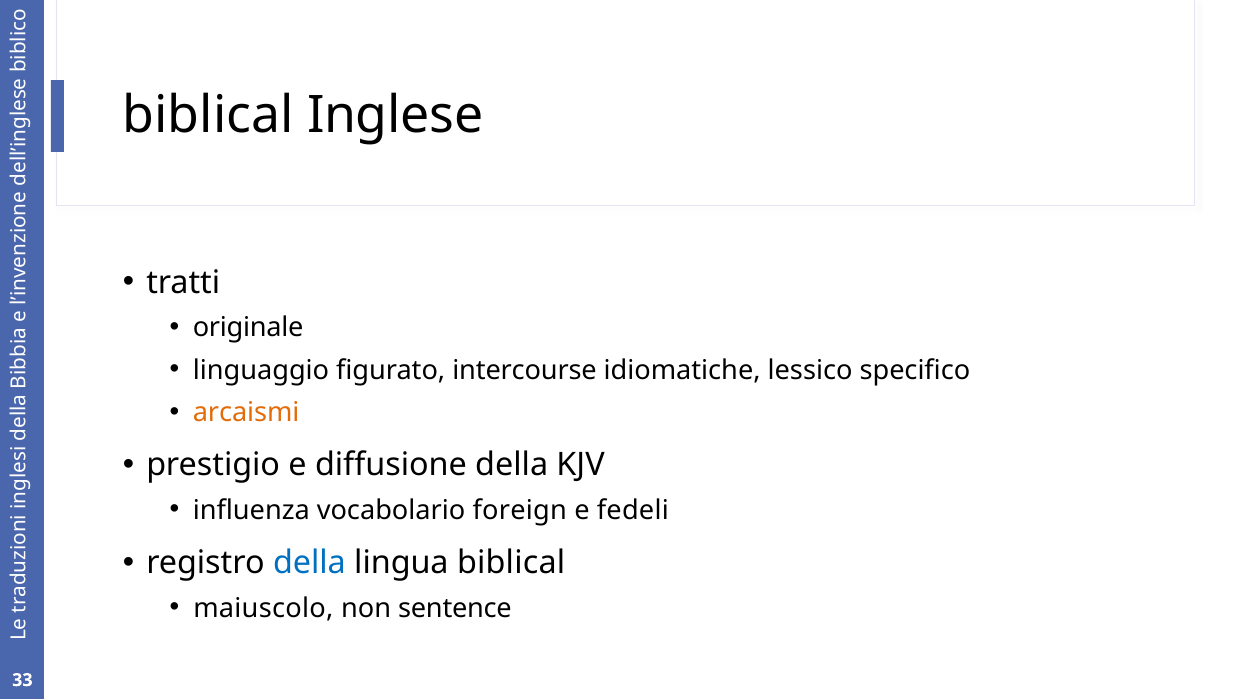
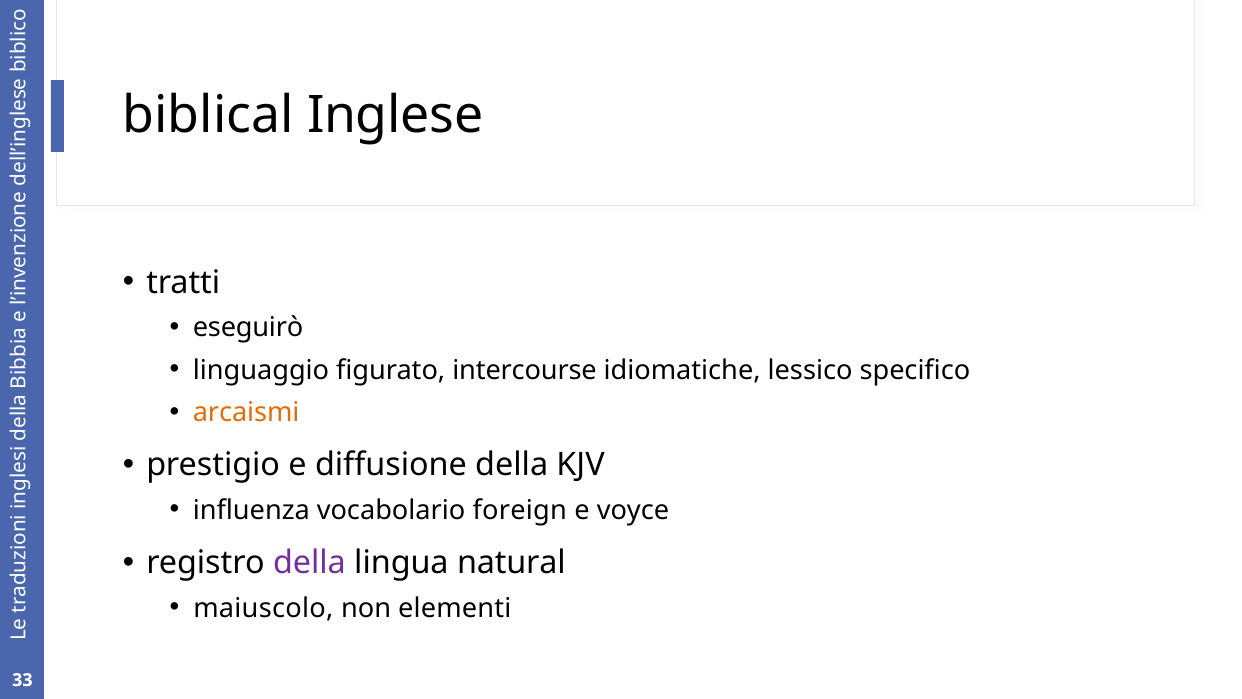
originale: originale -> eseguirò
fedeli: fedeli -> voyce
della at (309, 563) colour: blue -> purple
lingua biblical: biblical -> natural
sentence: sentence -> elementi
